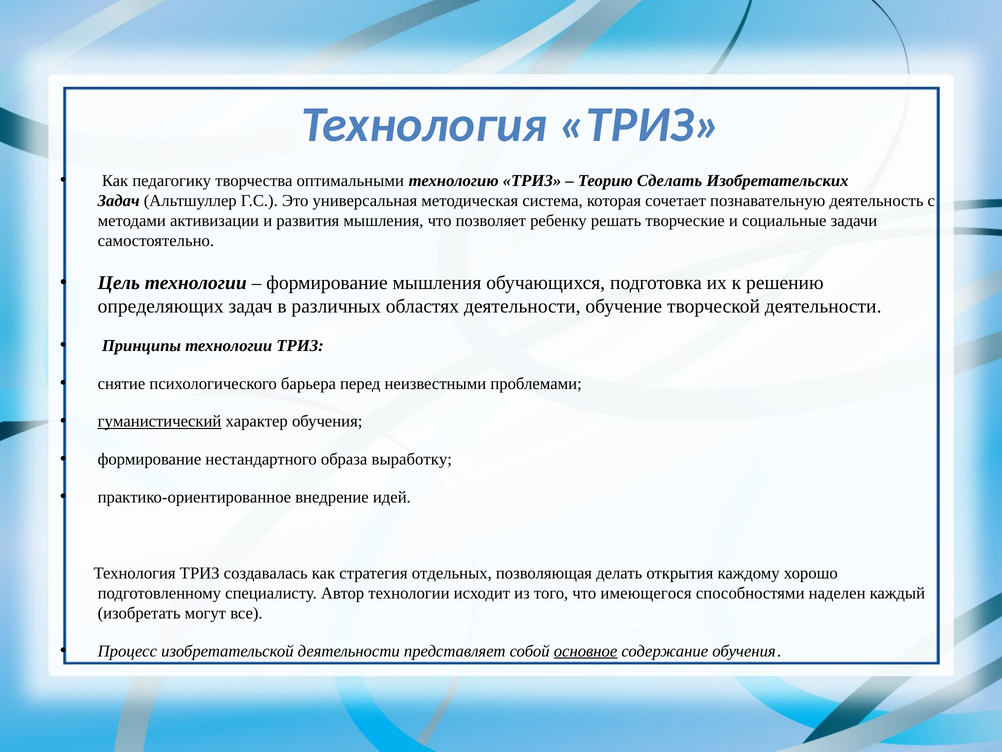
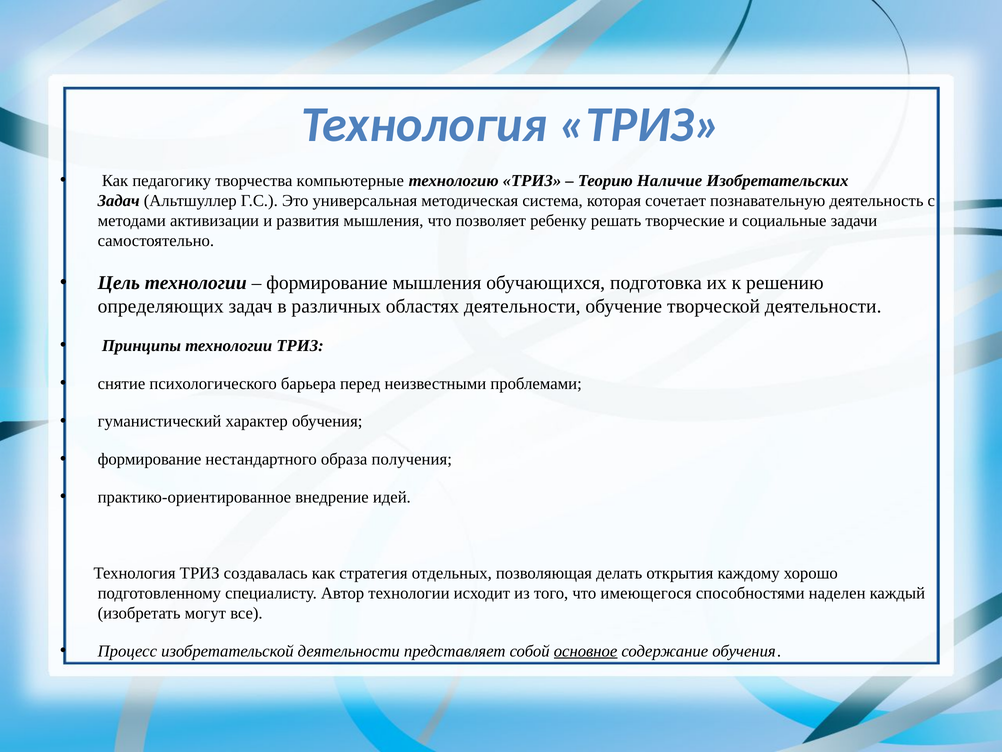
оптимальными: оптимальными -> компьютерные
Сделать: Сделать -> Наличие
гуманистический underline: present -> none
выработку: выработку -> получения
